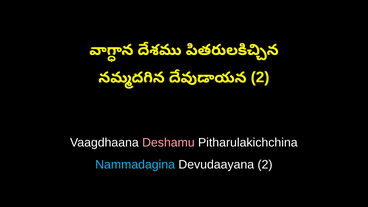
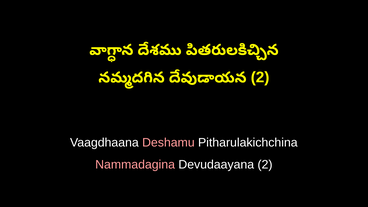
Nammadagina colour: light blue -> pink
